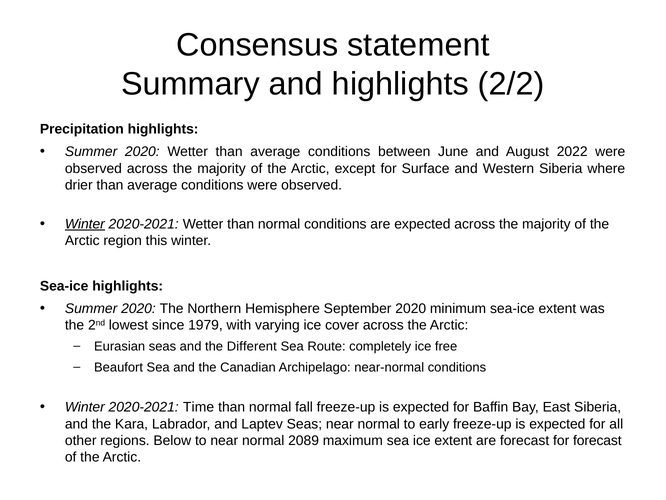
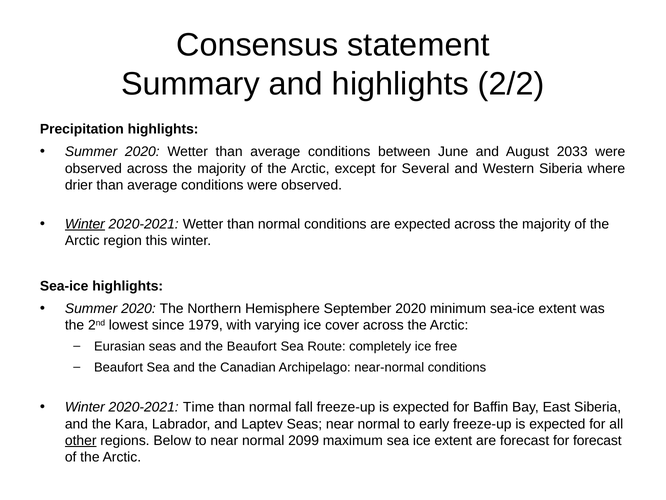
2022: 2022 -> 2033
Surface: Surface -> Several
the Different: Different -> Beaufort
other underline: none -> present
2089: 2089 -> 2099
